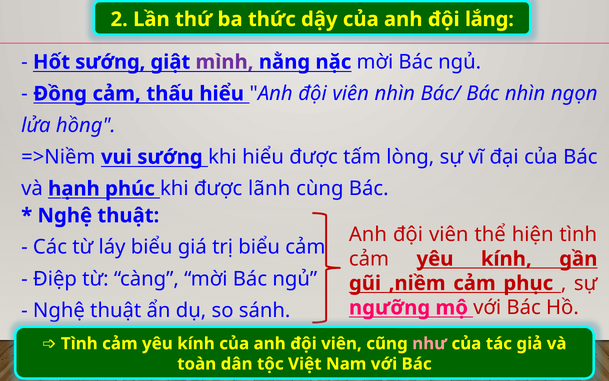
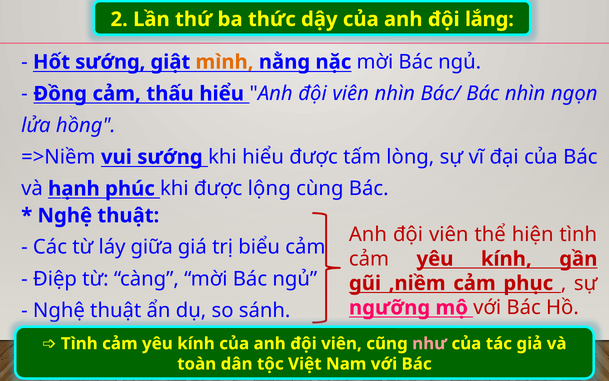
mình colour: purple -> orange
lãnh: lãnh -> lộng
láy biểu: biểu -> giữa
